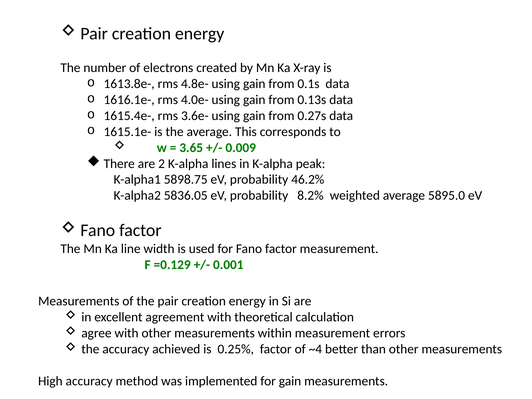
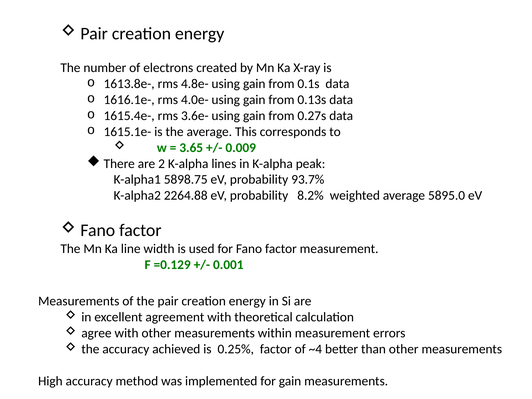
46.2%: 46.2% -> 93.7%
5836.05: 5836.05 -> 2264.88
